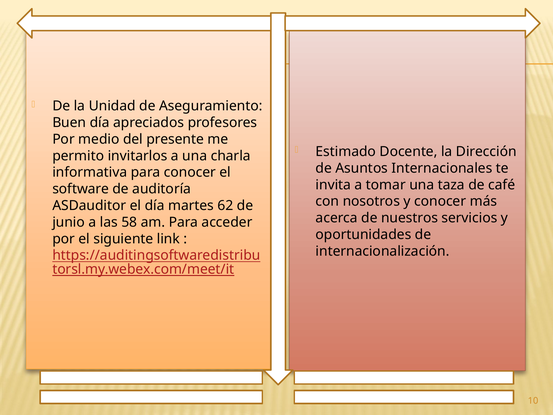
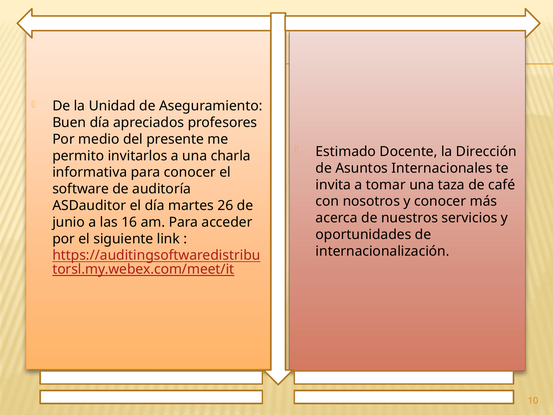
62: 62 -> 26
58: 58 -> 16
